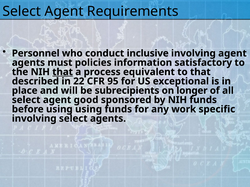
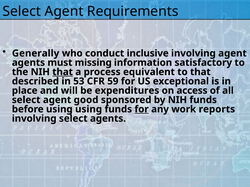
Personnel: Personnel -> Generally
policies: policies -> missing
22: 22 -> 53
95: 95 -> 59
subrecipients: subrecipients -> expenditures
longer: longer -> access
for at (142, 109) underline: none -> present
specific: specific -> reports
